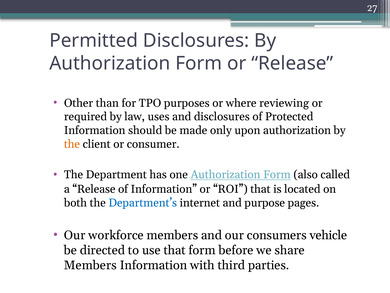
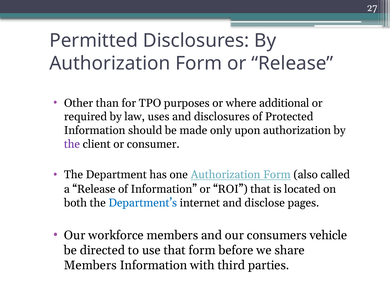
reviewing: reviewing -> additional
the at (72, 144) colour: orange -> purple
purpose: purpose -> disclose
